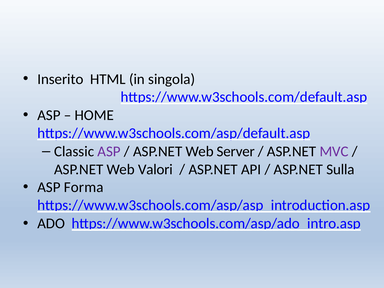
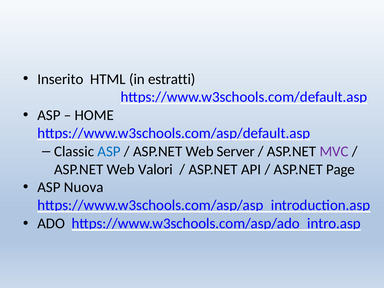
singola: singola -> estratti
ASP at (109, 151) colour: purple -> blue
Sulla: Sulla -> Page
Forma: Forma -> Nuova
